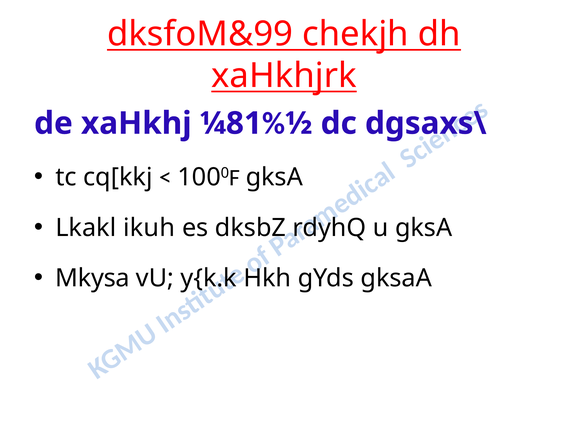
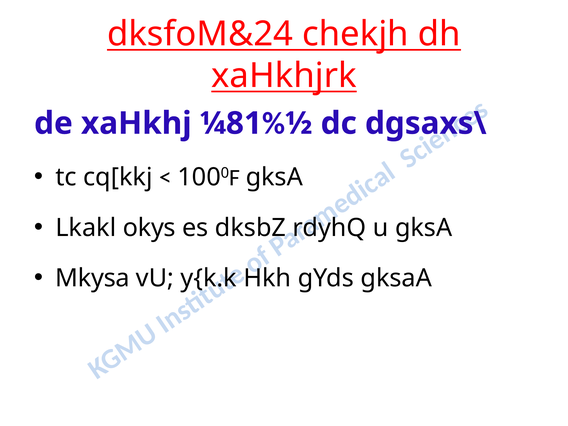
dksfoM&99: dksfoM&99 -> dksfoM&24
ikuh: ikuh -> okys
